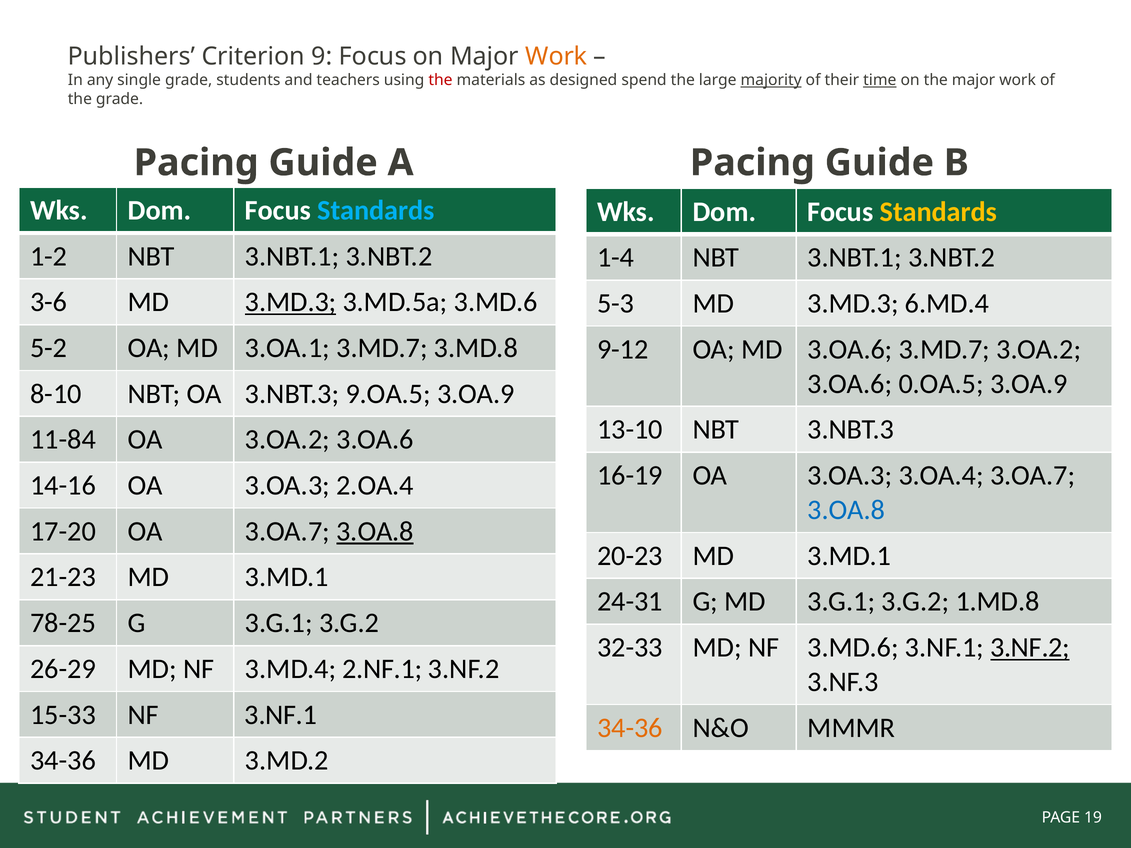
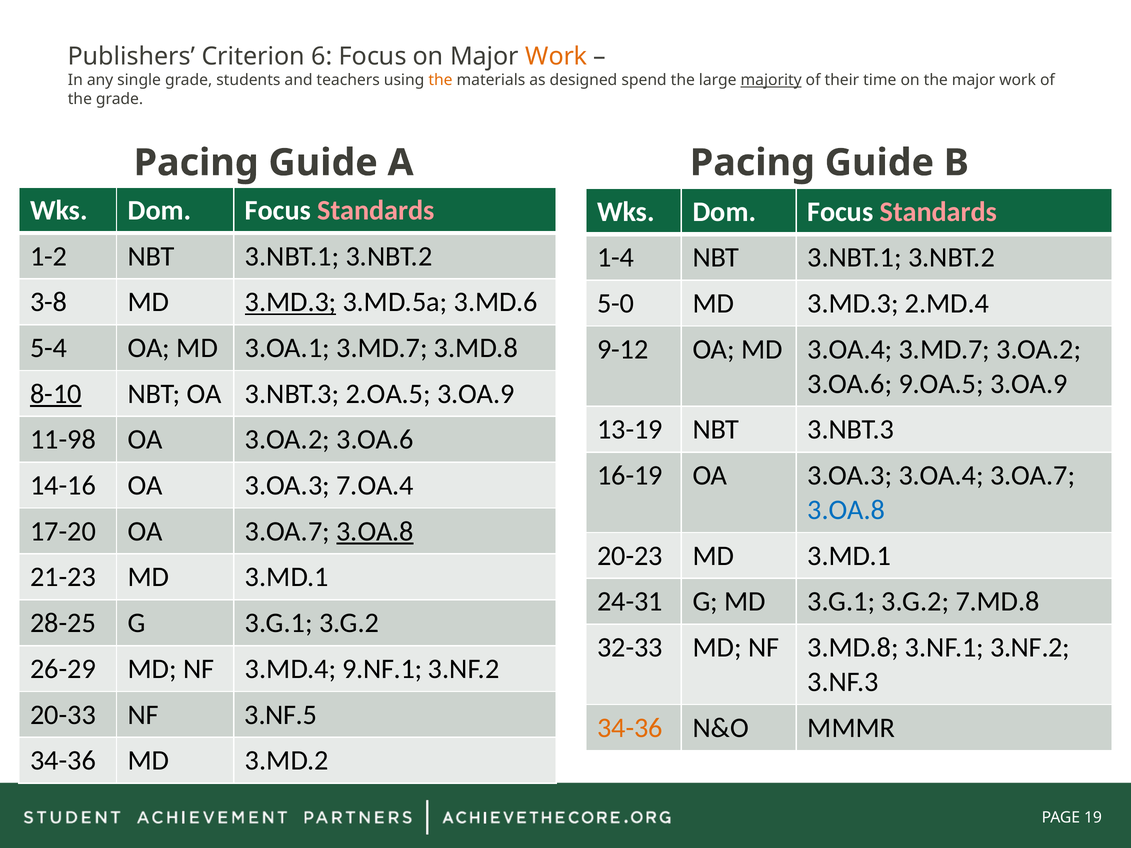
9: 9 -> 6
the at (440, 80) colour: red -> orange
time underline: present -> none
Standards at (376, 210) colour: light blue -> pink
Standards at (938, 212) colour: yellow -> pink
3-6: 3-6 -> 3-8
5-3: 5-3 -> 5-0
6.MD.4: 6.MD.4 -> 2.MD.4
5-2: 5-2 -> 5-4
MD 3.OA.6: 3.OA.6 -> 3.OA.4
0.OA.5: 0.OA.5 -> 9.OA.5
8-10 underline: none -> present
9.OA.5: 9.OA.5 -> 2.OA.5
13-10: 13-10 -> 13-19
11-84: 11-84 -> 11-98
2.OA.4: 2.OA.4 -> 7.OA.4
1.MD.8: 1.MD.8 -> 7.MD.8
78-25: 78-25 -> 28-25
NF 3.MD.6: 3.MD.6 -> 3.MD.8
3.NF.2 at (1030, 648) underline: present -> none
2.NF.1: 2.NF.1 -> 9.NF.1
15-33: 15-33 -> 20-33
NF 3.NF.1: 3.NF.1 -> 3.NF.5
